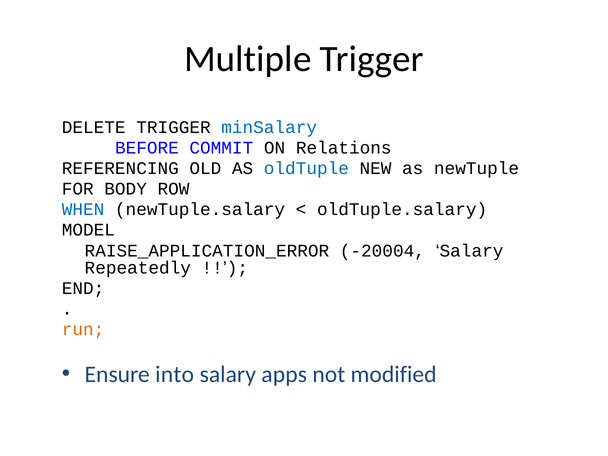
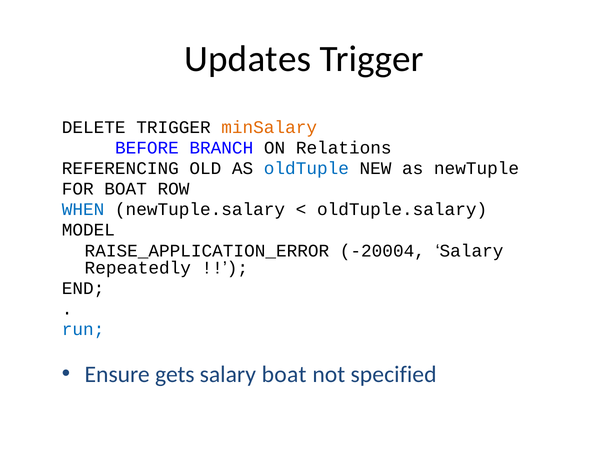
Multiple: Multiple -> Updates
minSalary colour: blue -> orange
COMMIT: COMMIT -> BRANCH
FOR BODY: BODY -> BOAT
run colour: orange -> blue
into: into -> gets
salary apps: apps -> boat
modified: modified -> specified
